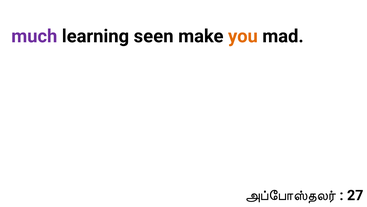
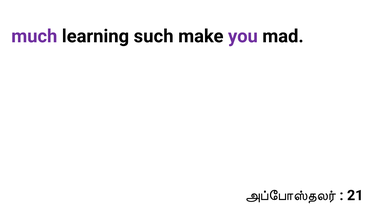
seen: seen -> such
you colour: orange -> purple
27: 27 -> 21
